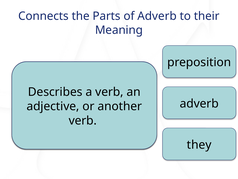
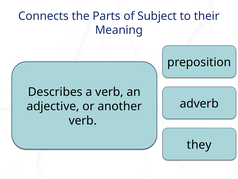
of Adverb: Adverb -> Subject
